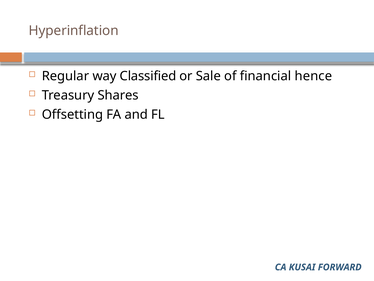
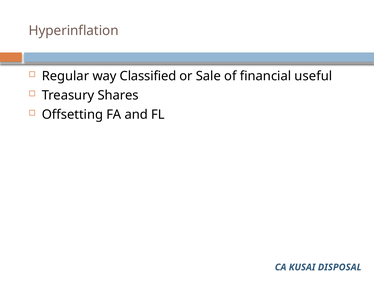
hence: hence -> useful
FORWARD: FORWARD -> DISPOSAL
